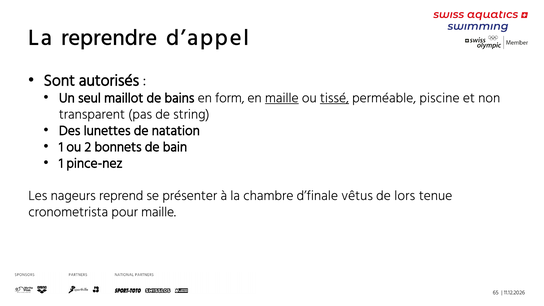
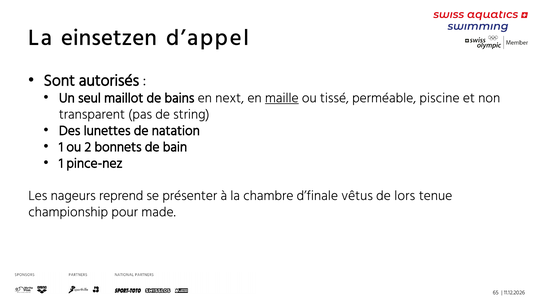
reprendre: reprendre -> einsetzen
form: form -> next
tissé underline: present -> none
cronometrista: cronometrista -> championship
pour maille: maille -> made
